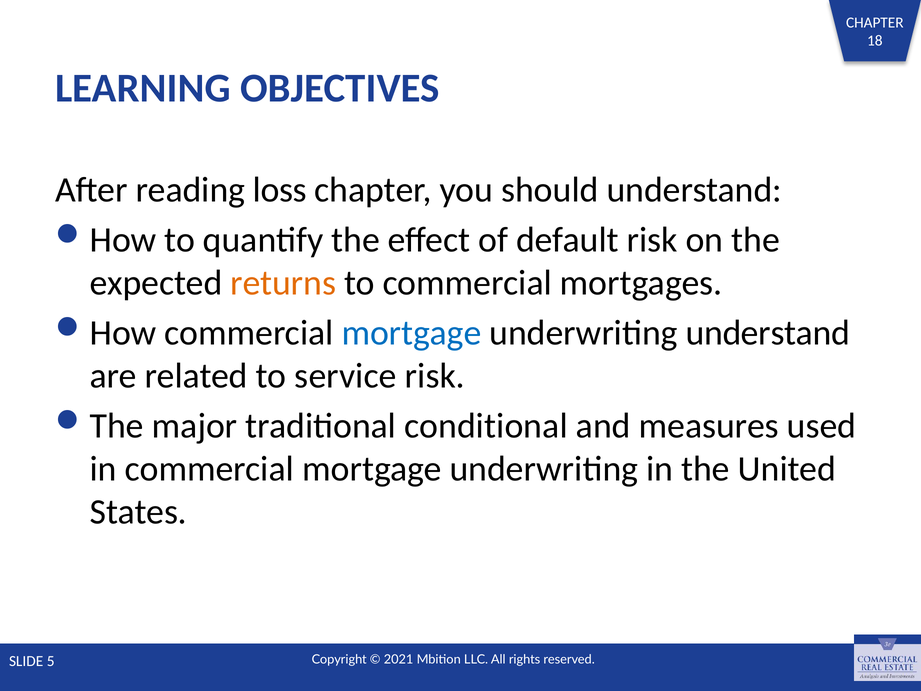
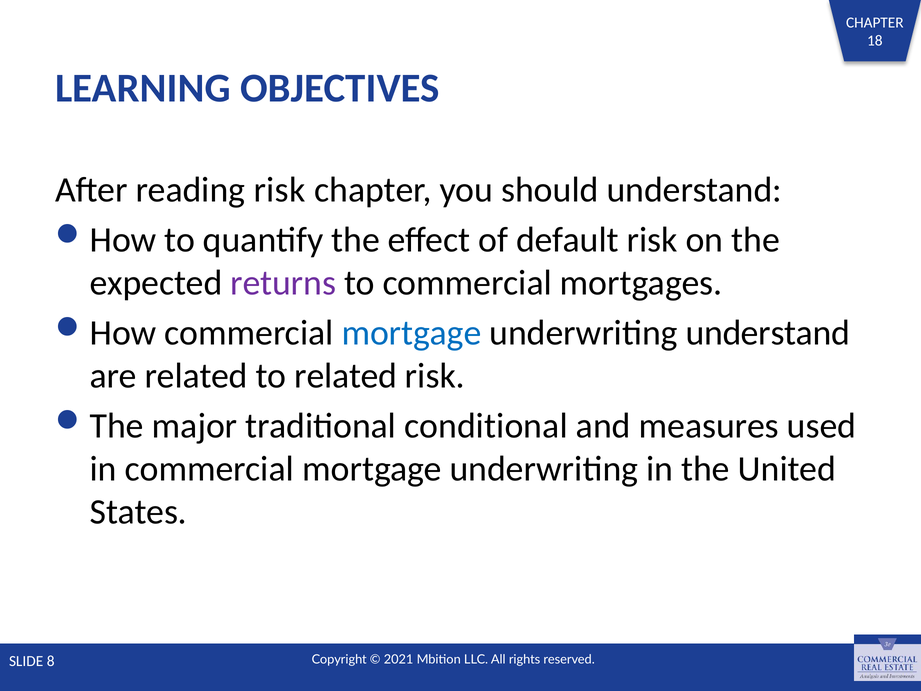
reading loss: loss -> risk
returns colour: orange -> purple
to service: service -> related
5: 5 -> 8
